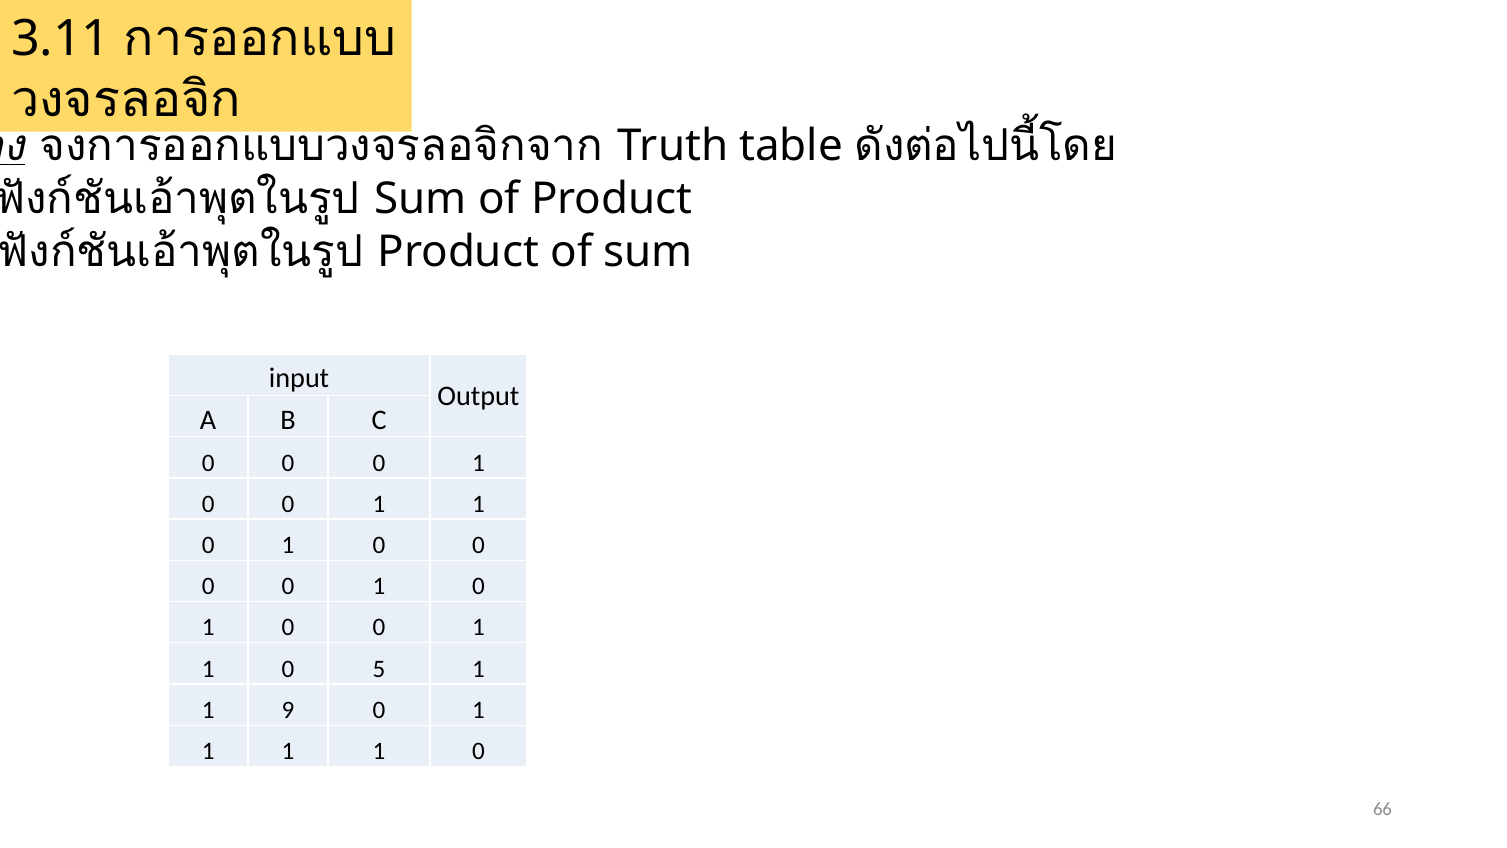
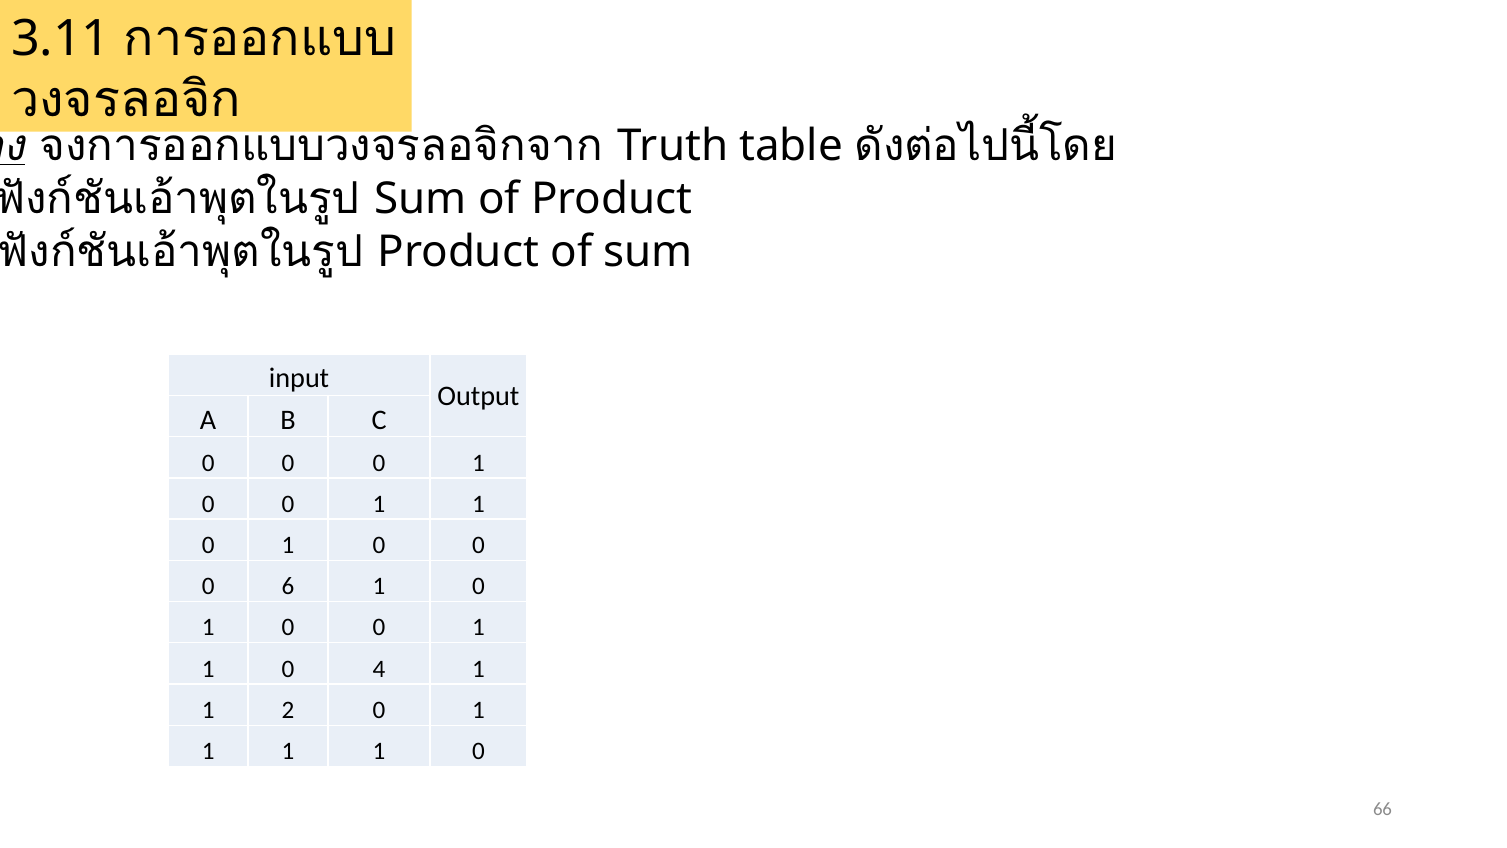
0 at (288, 586): 0 -> 6
5: 5 -> 4
9: 9 -> 2
